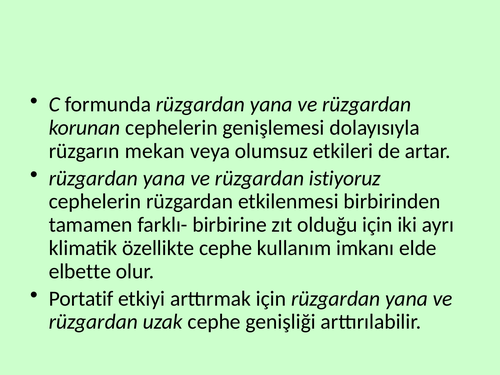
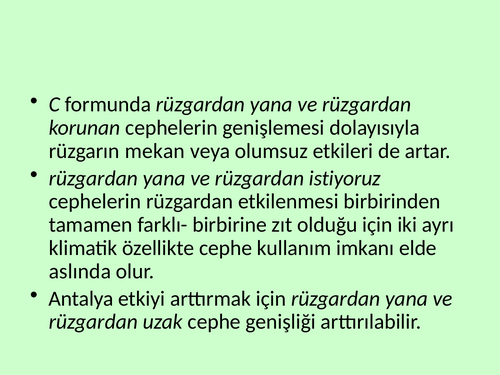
elbette: elbette -> aslında
Portatif: Portatif -> Antalya
